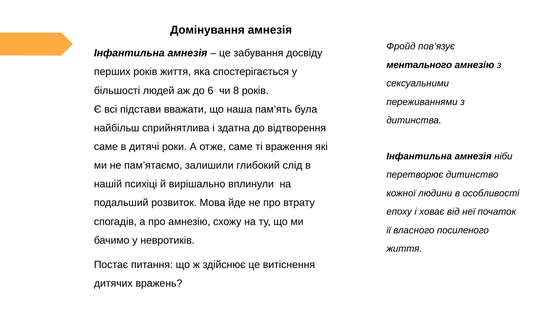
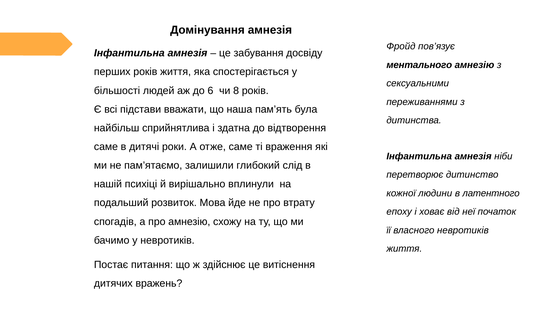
особливості: особливості -> латентного
власного посиленого: посиленого -> невротиків
